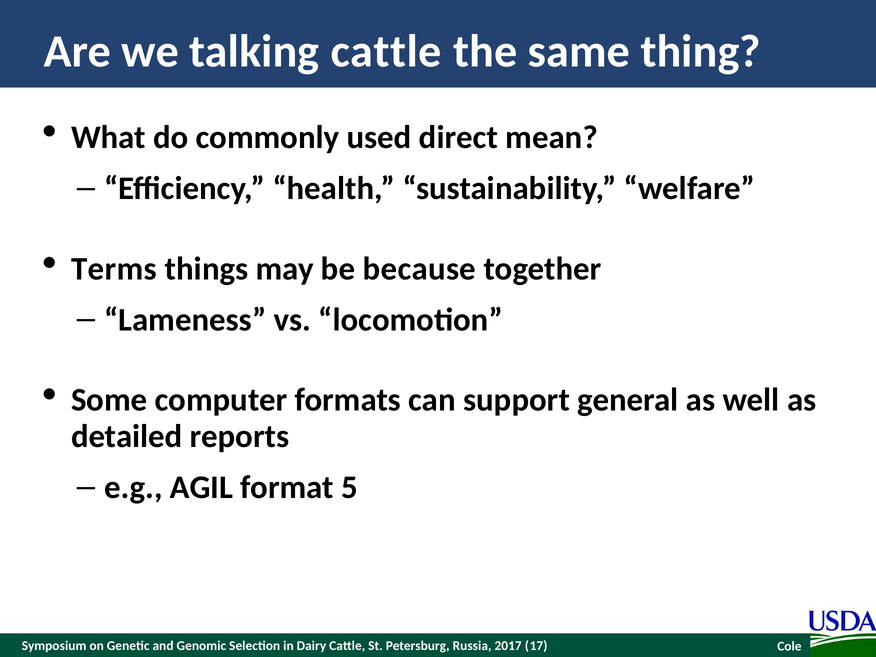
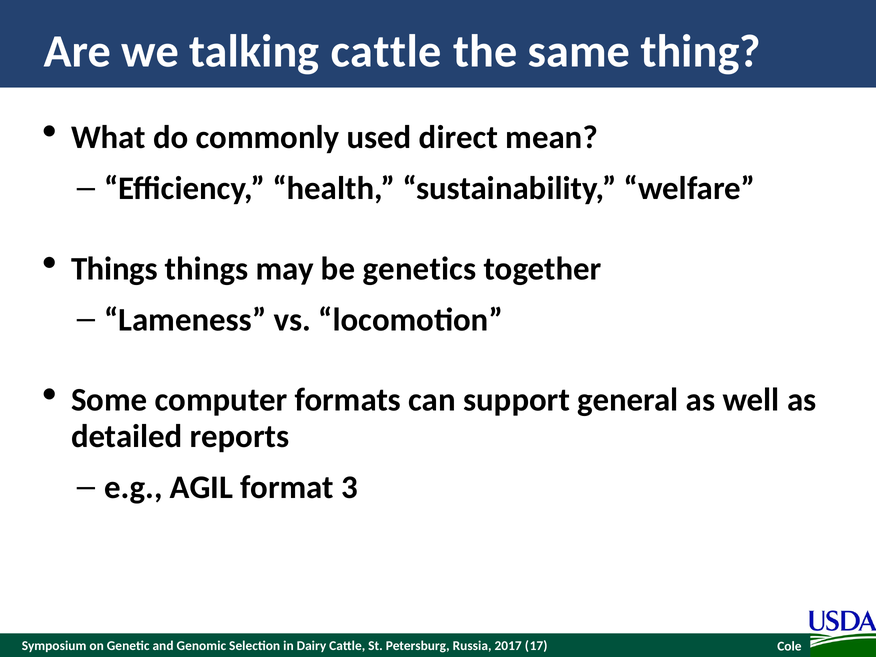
Terms at (114, 269): Terms -> Things
because: because -> genetics
5: 5 -> 3
